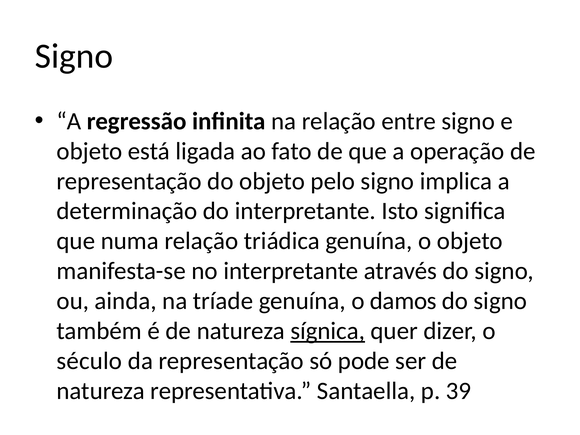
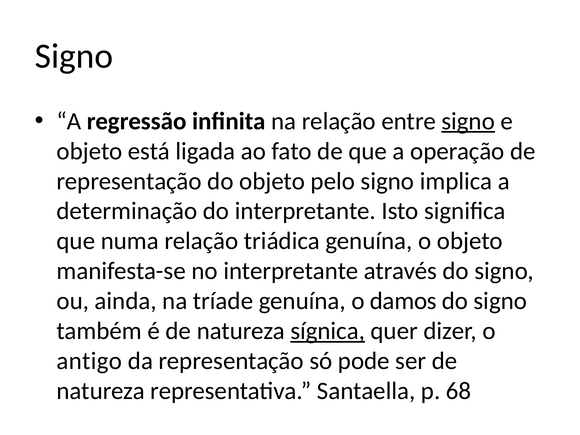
signo at (468, 121) underline: none -> present
século: século -> antigo
39: 39 -> 68
